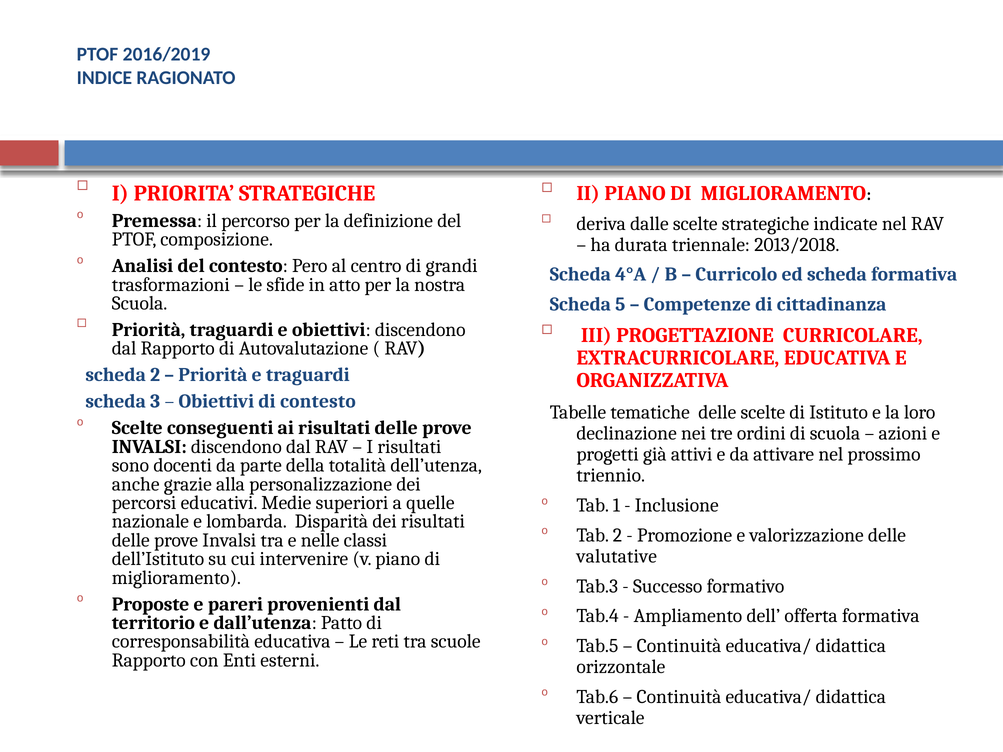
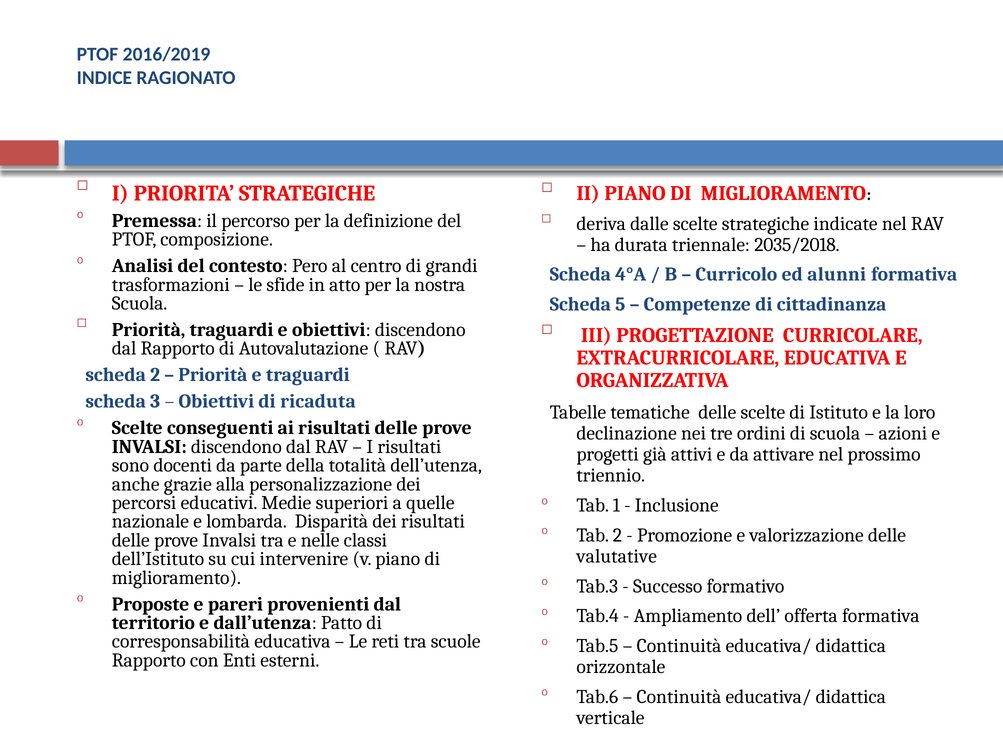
2013/2018: 2013/2018 -> 2035/2018
ed scheda: scheda -> alunni
di contesto: contesto -> ricaduta
